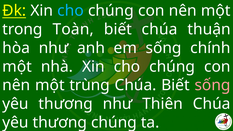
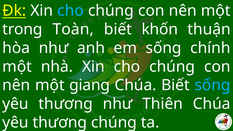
biết chúa: chúa -> khốn
trùng: trùng -> giang
sống at (212, 85) colour: pink -> light blue
